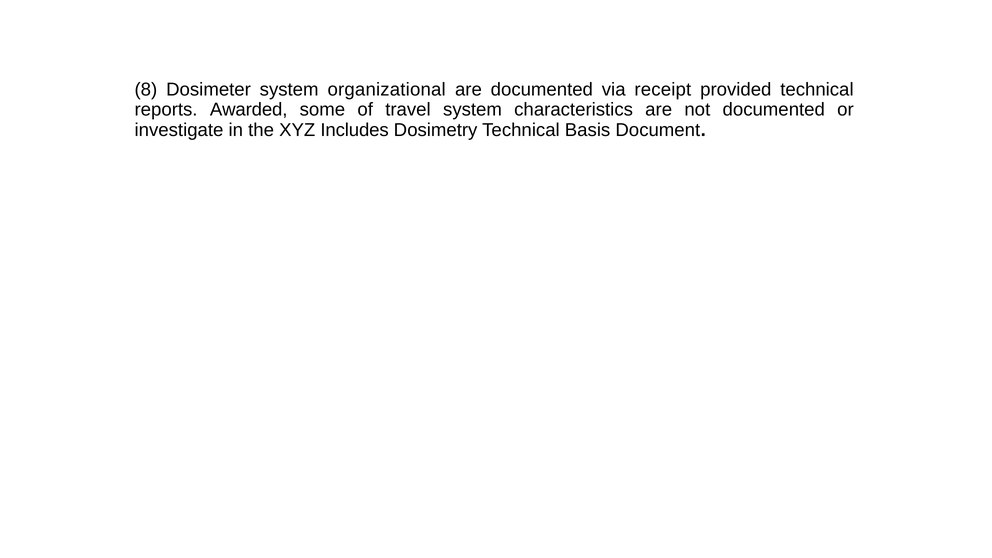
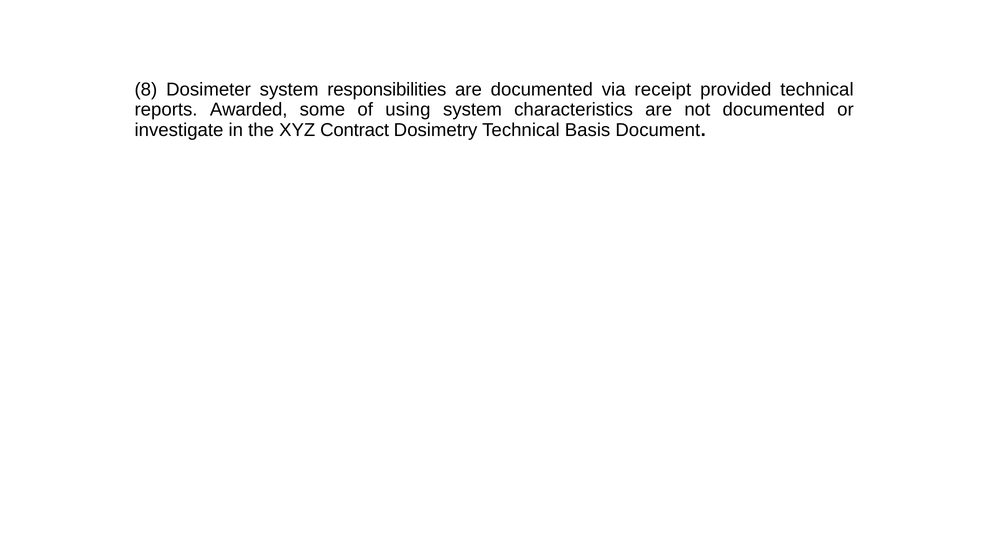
organizational: organizational -> responsibilities
travel: travel -> using
Includes: Includes -> Contract
